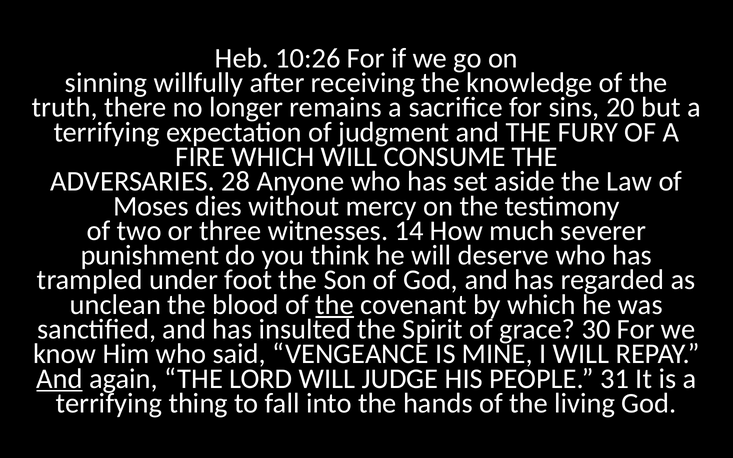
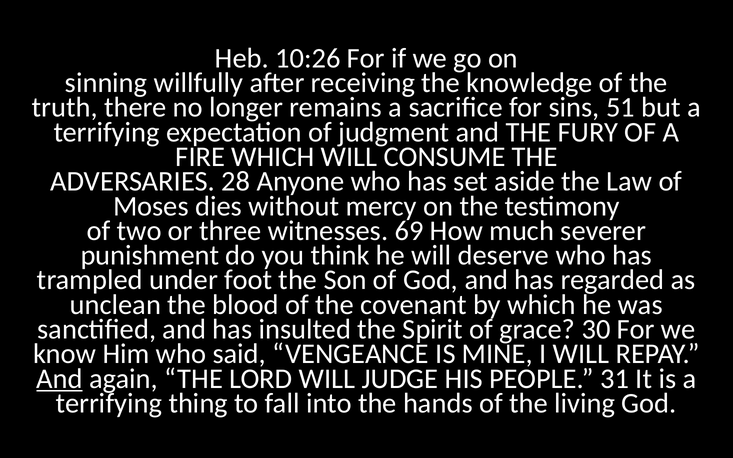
20: 20 -> 51
14: 14 -> 69
the at (335, 305) underline: present -> none
